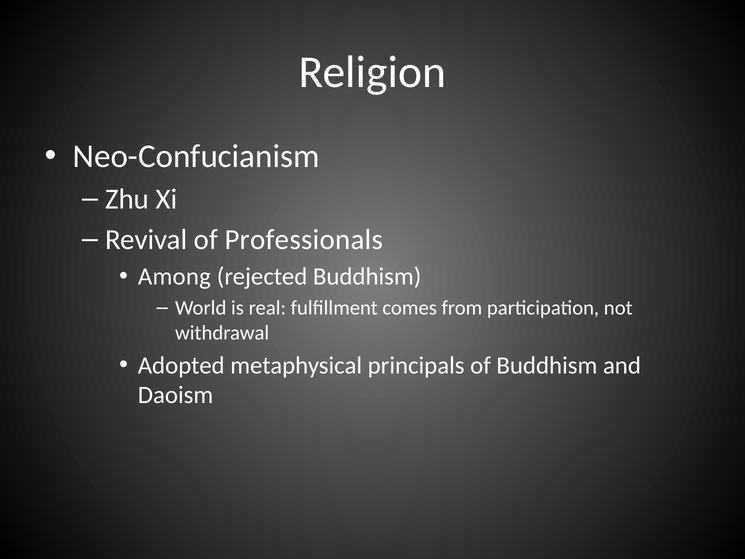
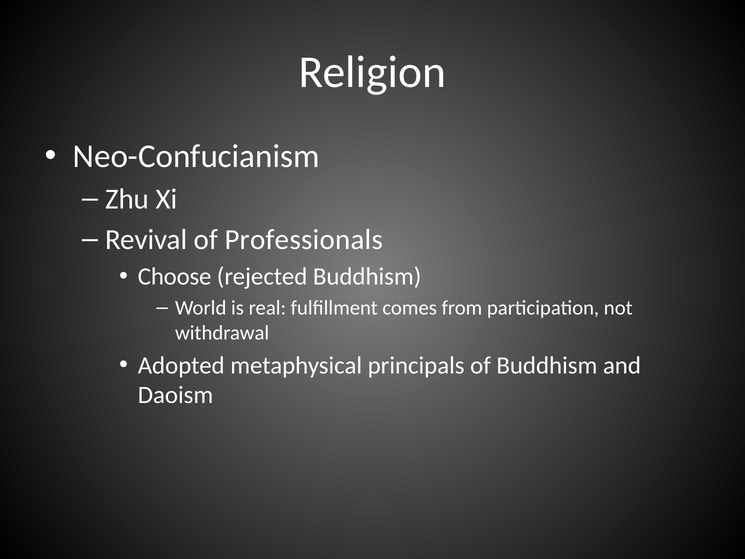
Among: Among -> Choose
